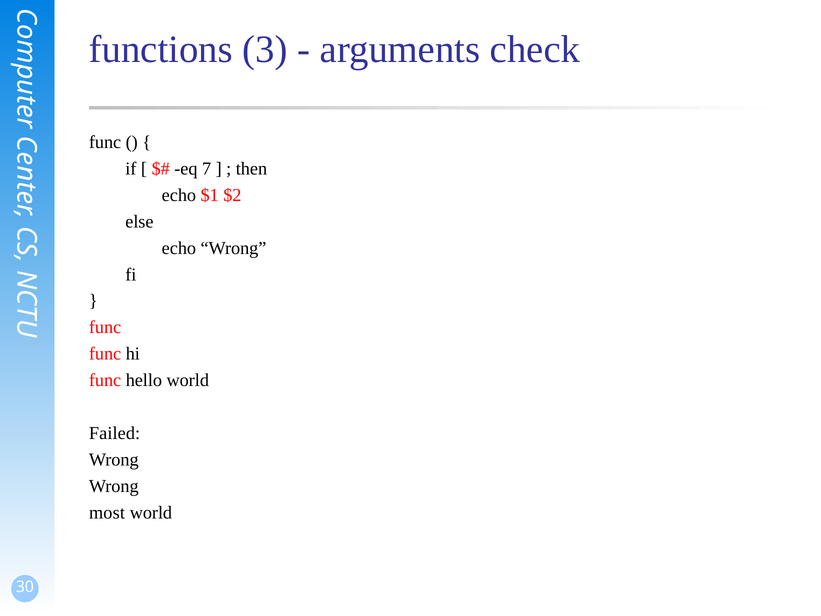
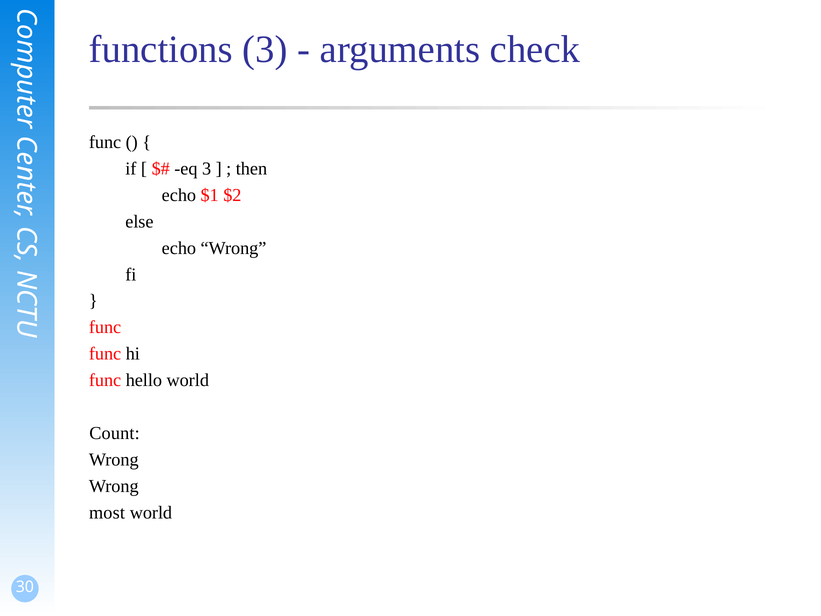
eq 7: 7 -> 3
Failed: Failed -> Count
